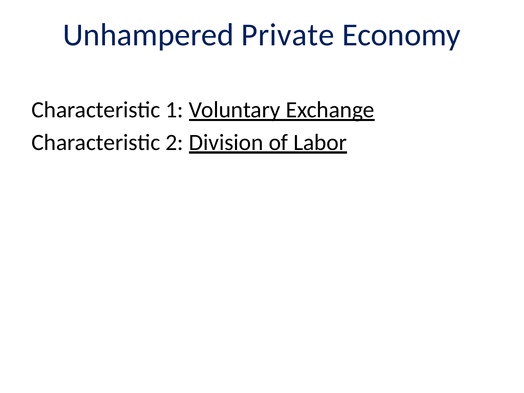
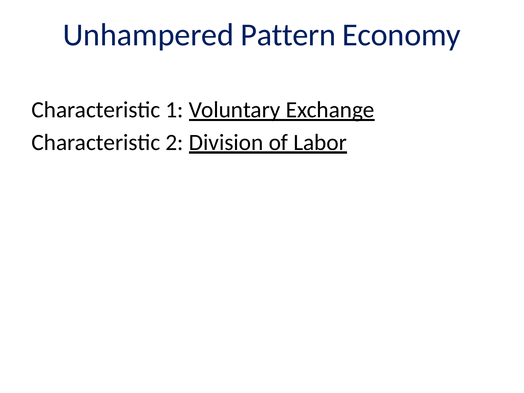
Private: Private -> Pattern
